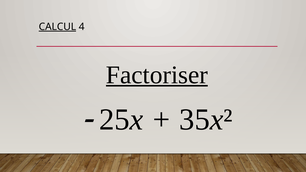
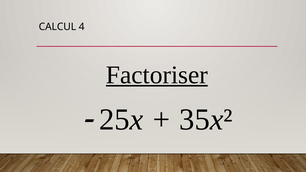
CALCUL underline: present -> none
